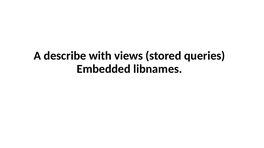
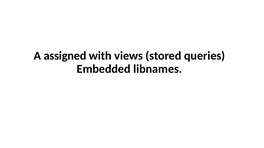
describe: describe -> assigned
